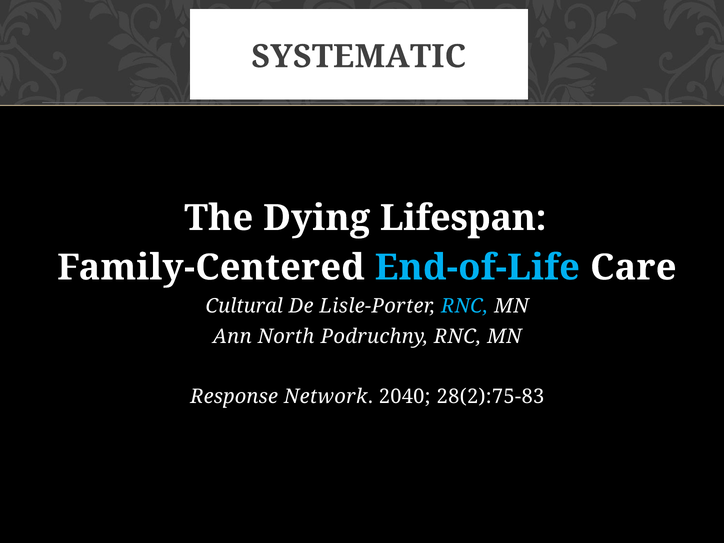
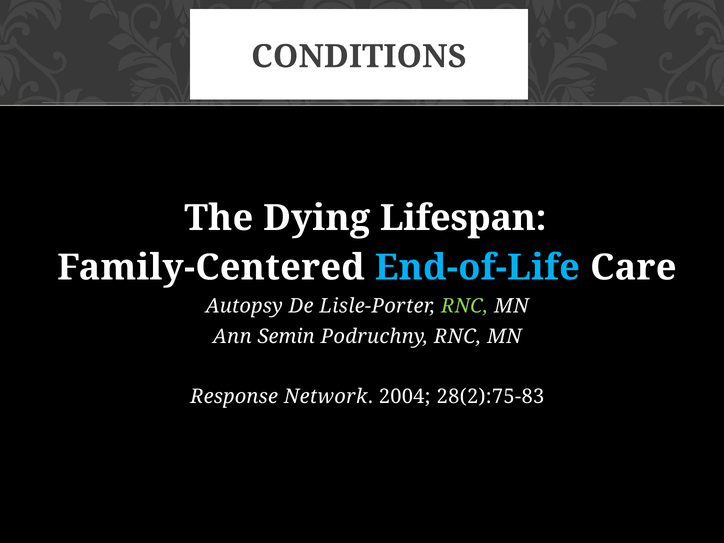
SYSTEMATIC: SYSTEMATIC -> CONDITIONS
Cultural: Cultural -> Autopsy
RNC at (465, 306) colour: light blue -> light green
North: North -> Semin
2040: 2040 -> 2004
